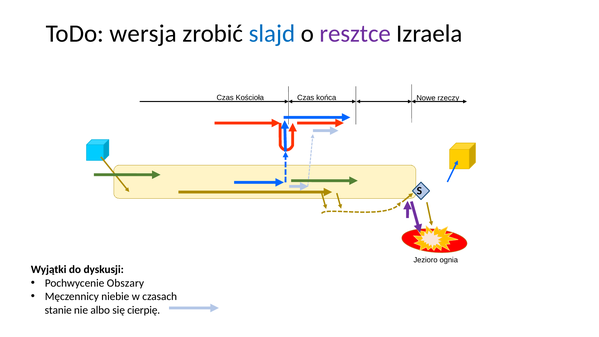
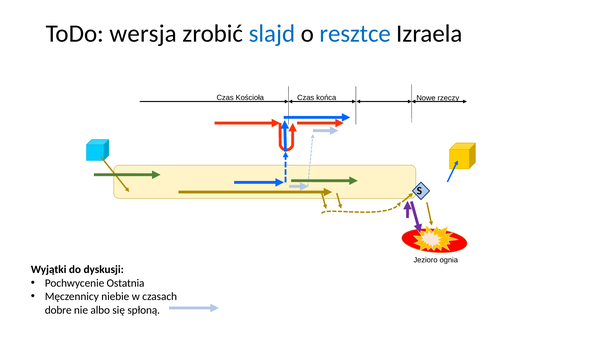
resztce colour: purple -> blue
Obszary: Obszary -> Ostatnia
stanie: stanie -> dobre
cierpię: cierpię -> spłoną
